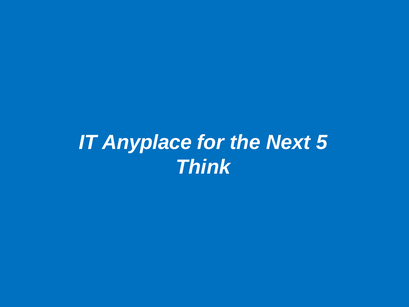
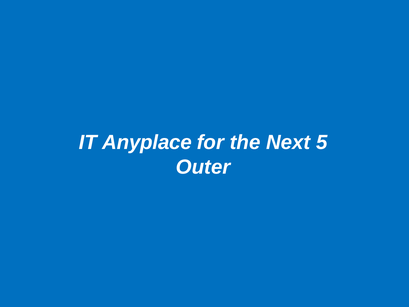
Think: Think -> Outer
